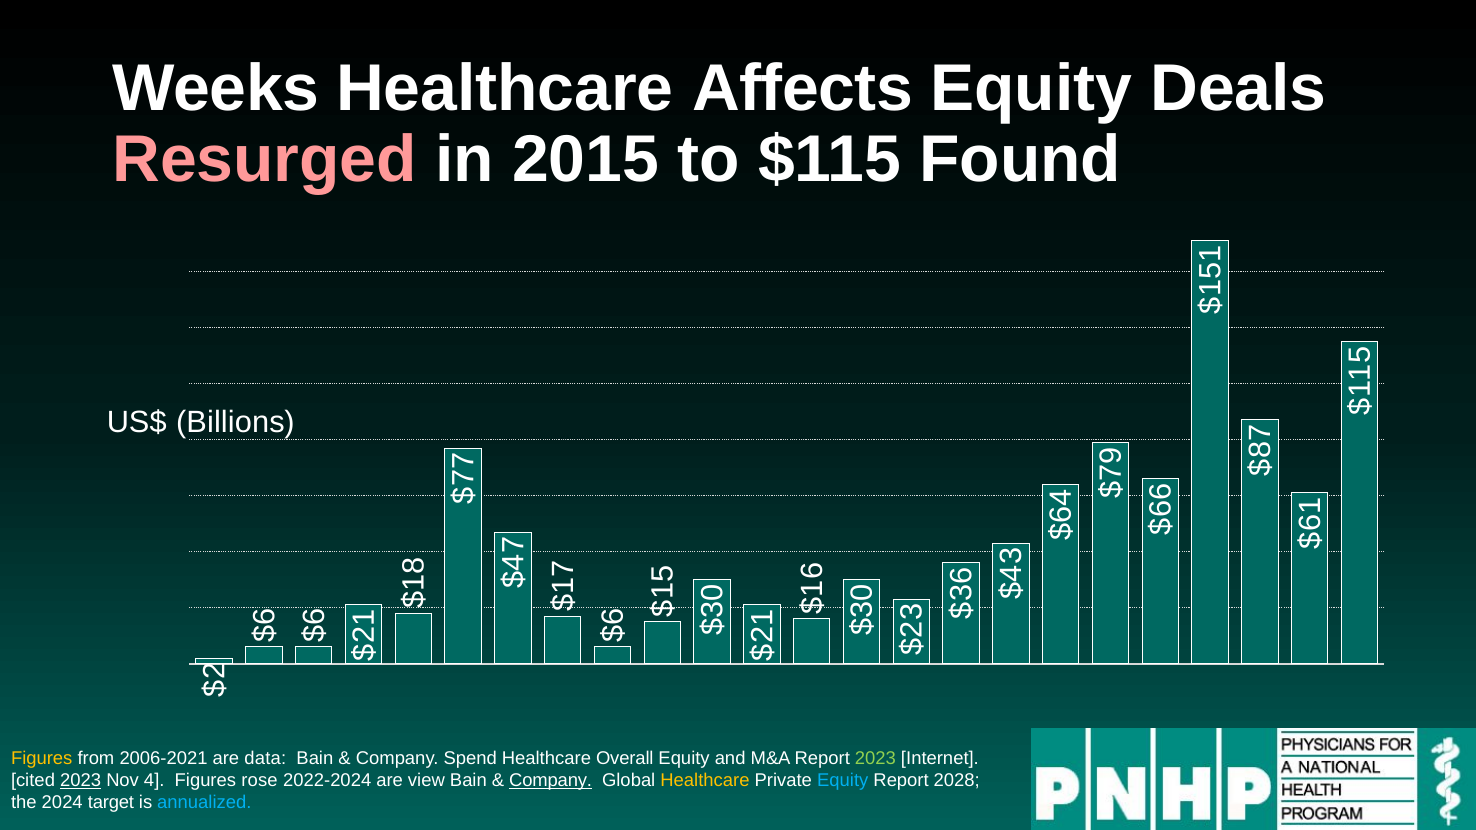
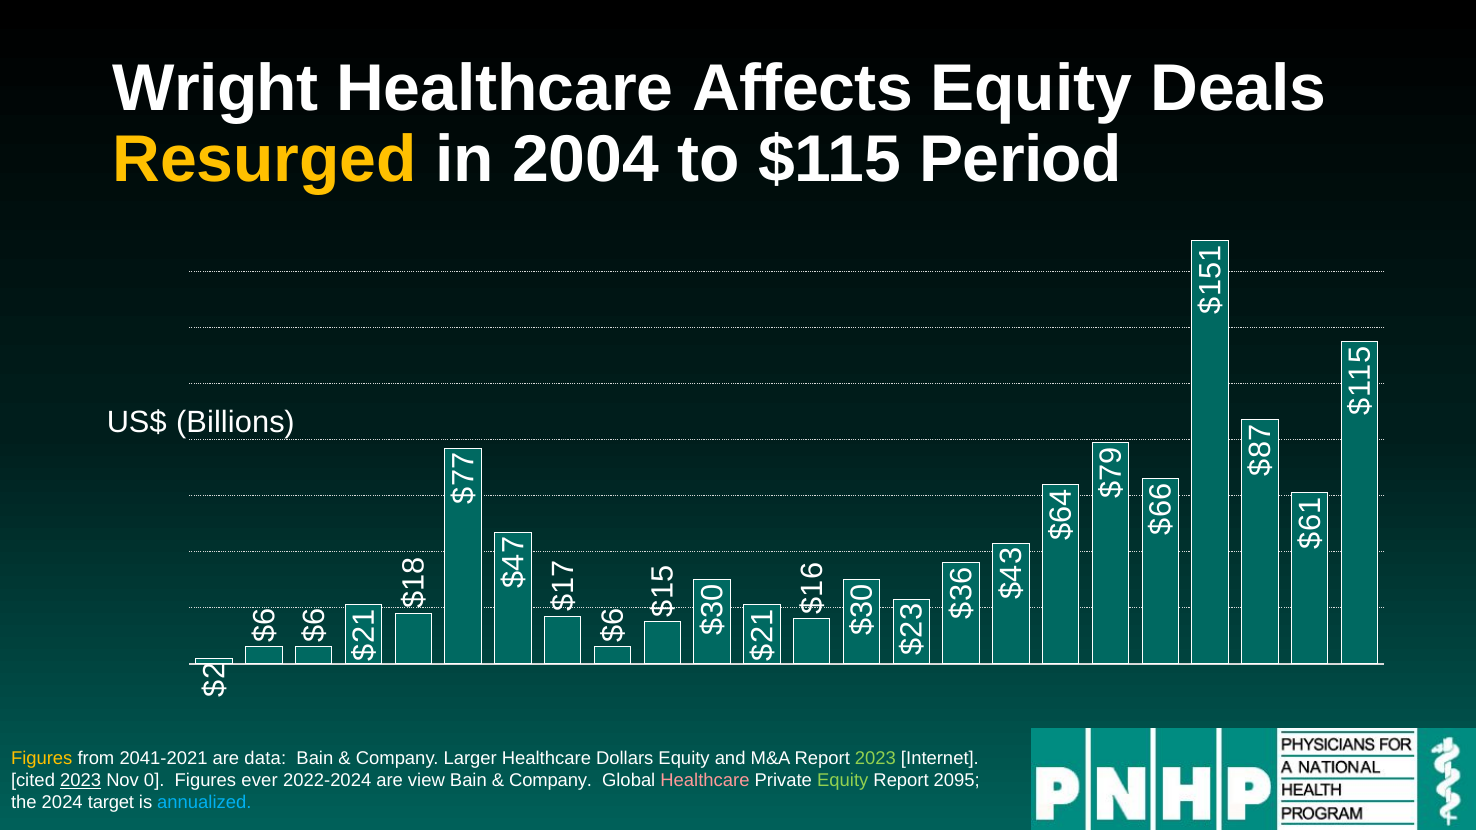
Weeks: Weeks -> Wright
Resurged colour: pink -> yellow
2015: 2015 -> 2004
Found: Found -> Period
2006-2021: 2006-2021 -> 2041-2021
Spend: Spend -> Larger
Overall: Overall -> Dollars
Nov 4: 4 -> 0
rose: rose -> ever
Company at (551, 781) underline: present -> none
Healthcare at (705, 781) colour: yellow -> pink
Equity at (843, 781) colour: light blue -> light green
2028: 2028 -> 2095
